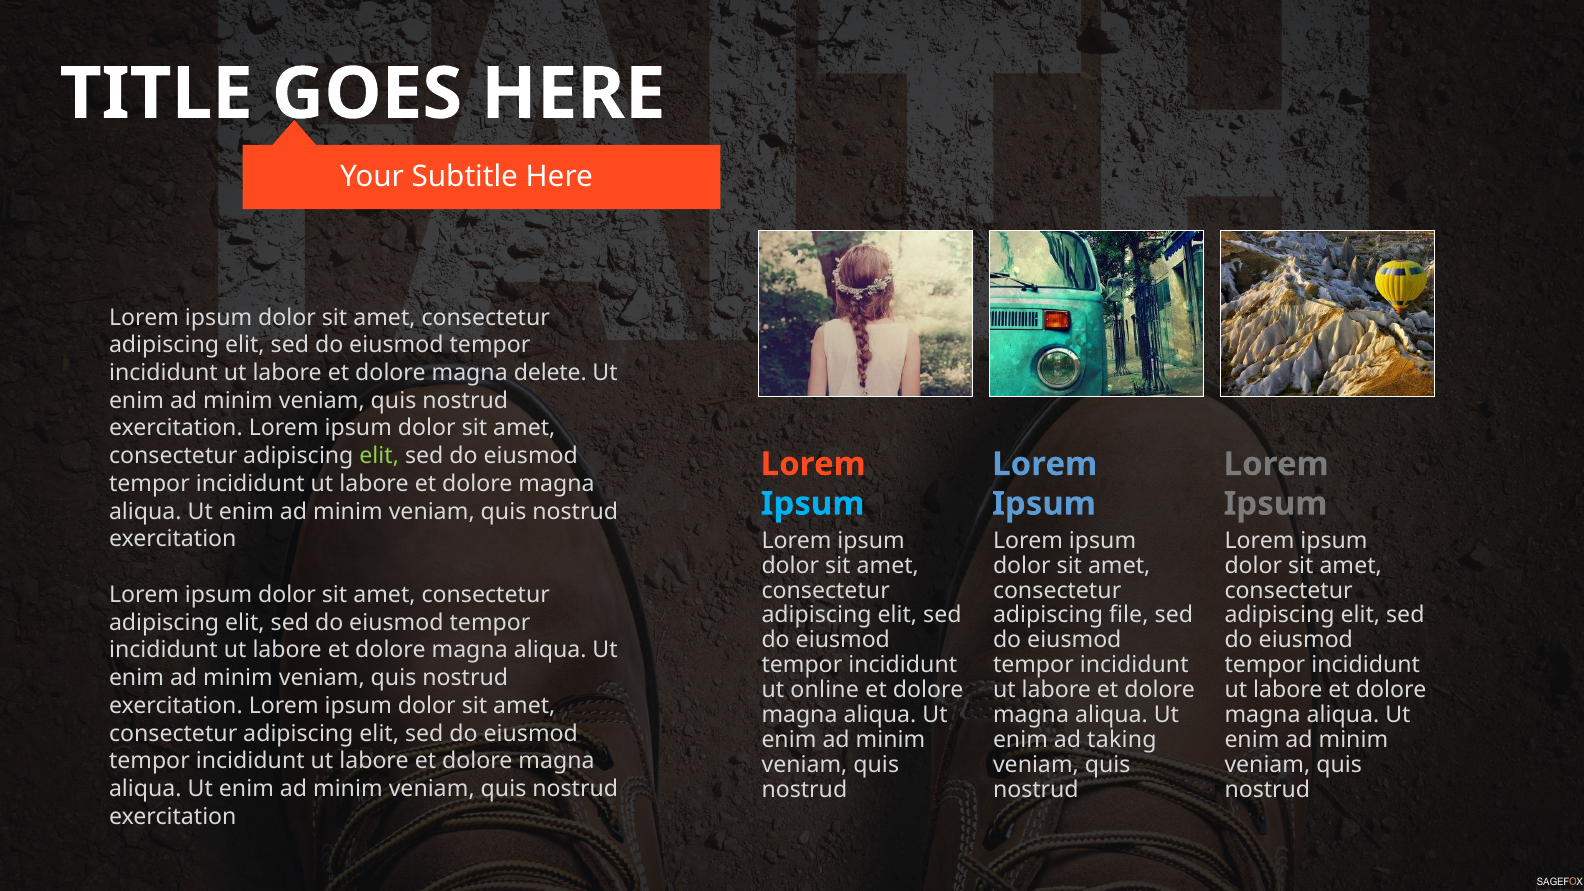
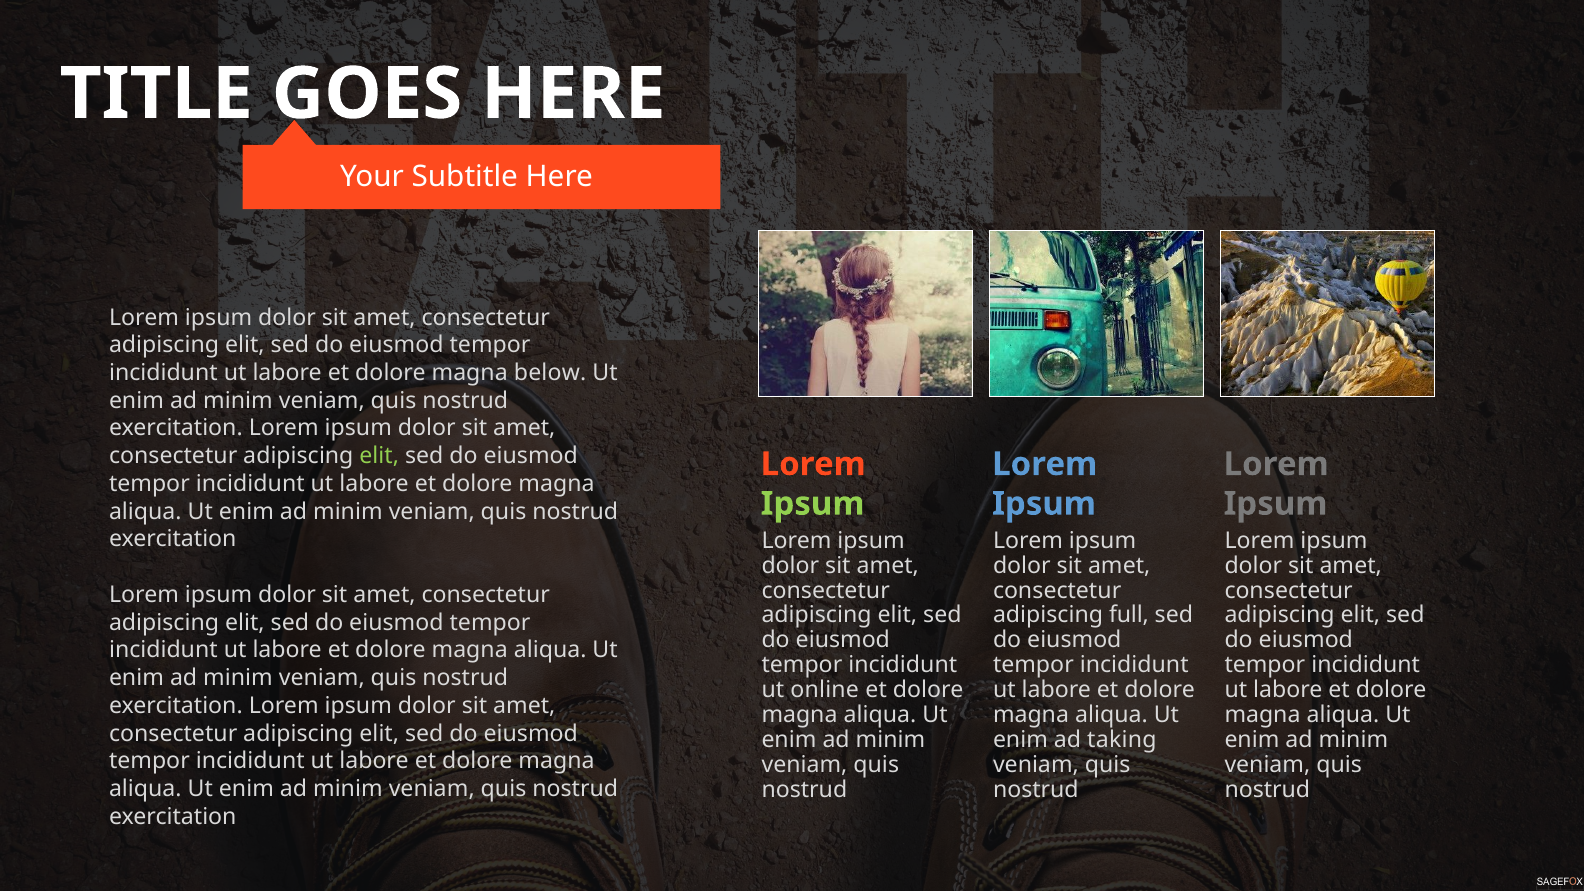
delete: delete -> below
Ipsum at (813, 504) colour: light blue -> light green
file: file -> full
